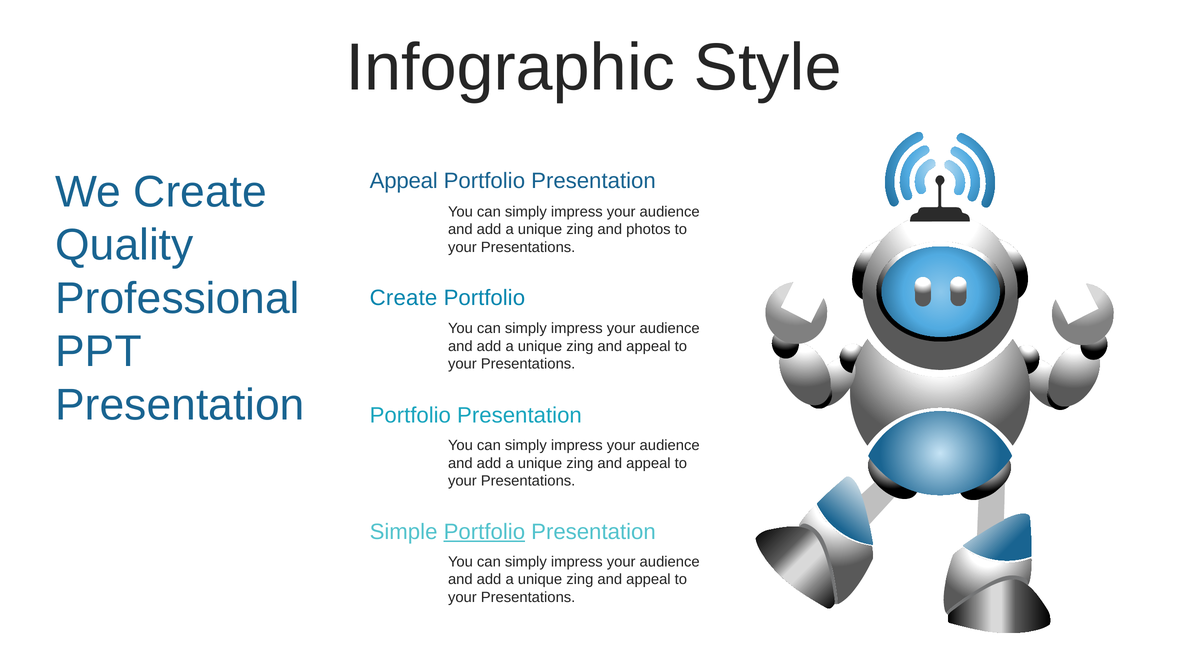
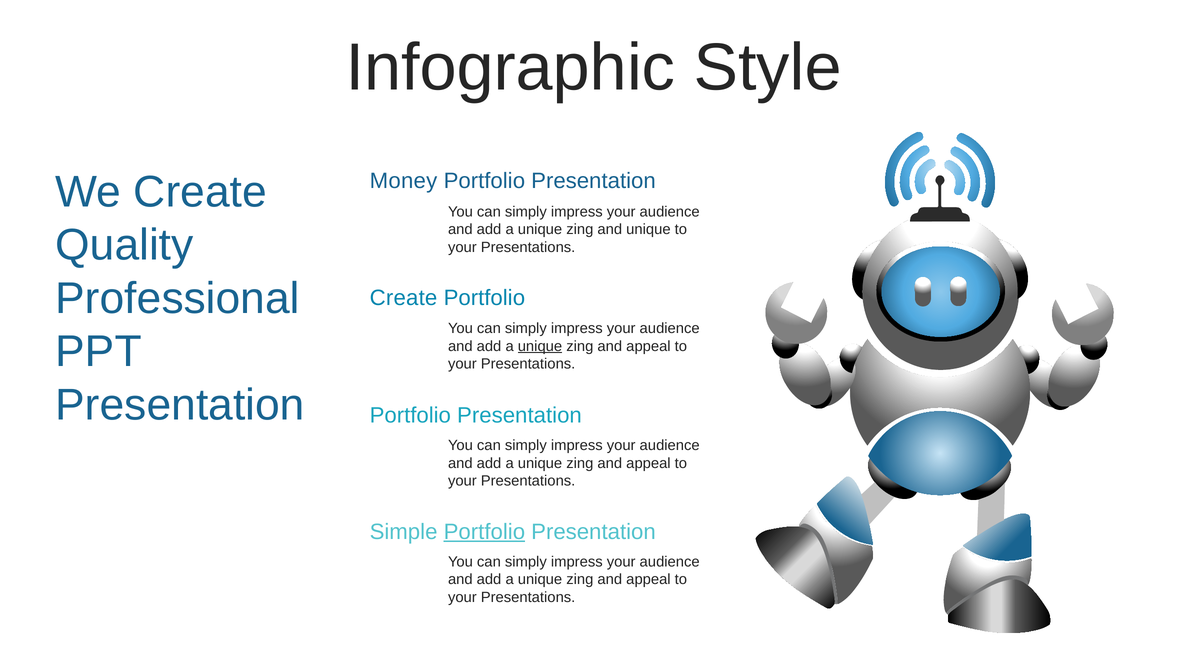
Appeal at (404, 181): Appeal -> Money
and photos: photos -> unique
unique at (540, 347) underline: none -> present
